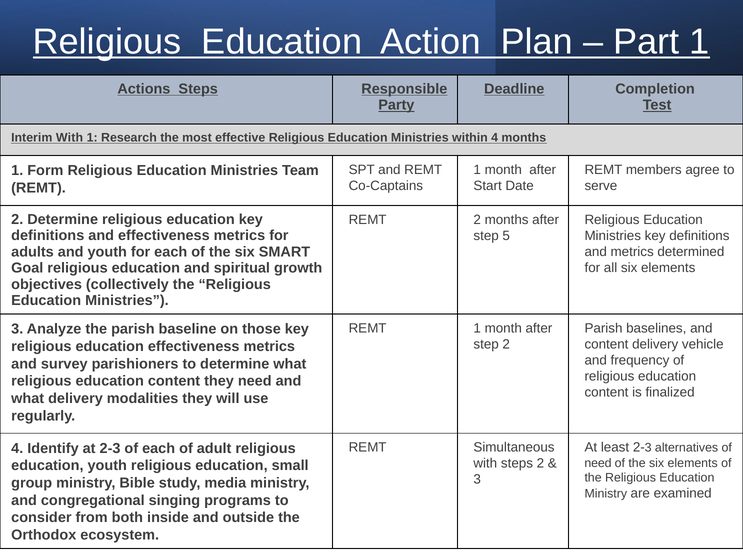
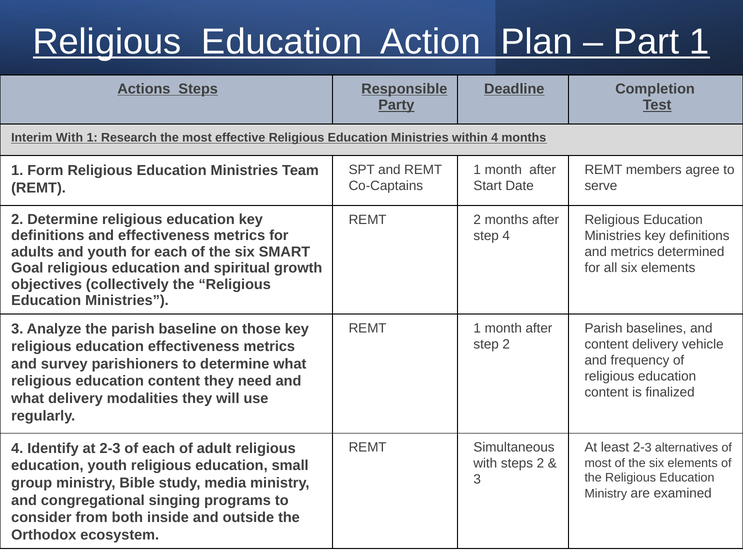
step 5: 5 -> 4
need at (598, 463): need -> most
